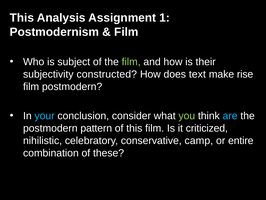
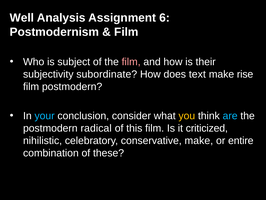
This at (22, 18): This -> Well
1: 1 -> 6
film at (131, 62) colour: light green -> pink
constructed: constructed -> subordinate
you colour: light green -> yellow
pattern: pattern -> radical
conservative camp: camp -> make
